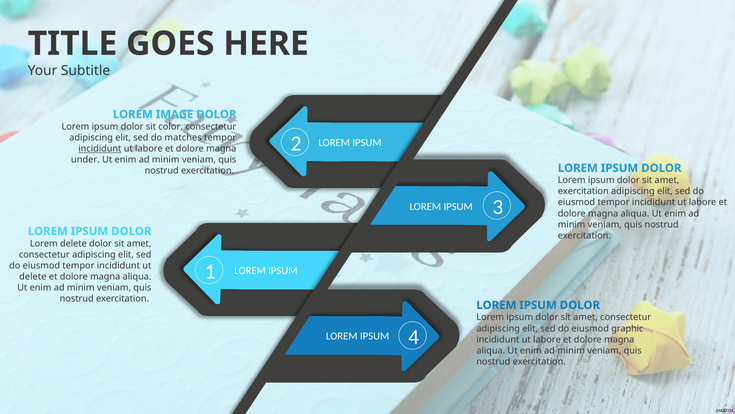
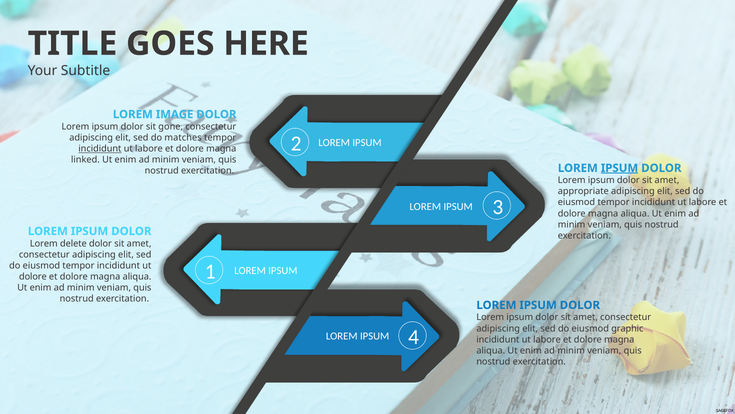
color: color -> gone
under: under -> linked
IPSUM at (620, 168) underline: none -> present
exercitation at (583, 191): exercitation -> appropriate
delete at (33, 276): delete -> dolore
